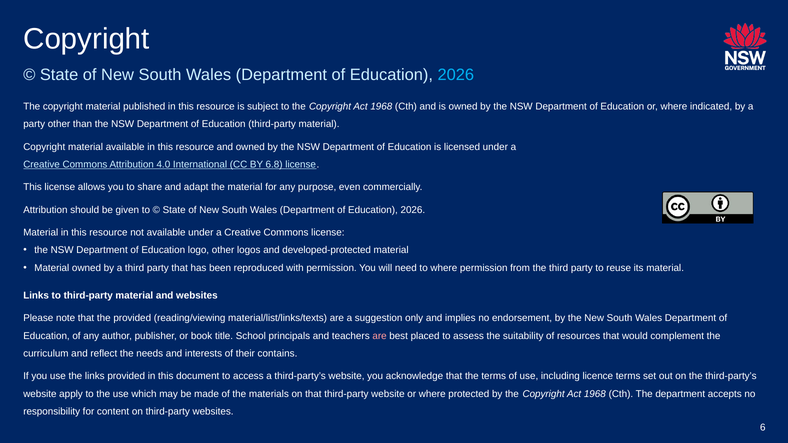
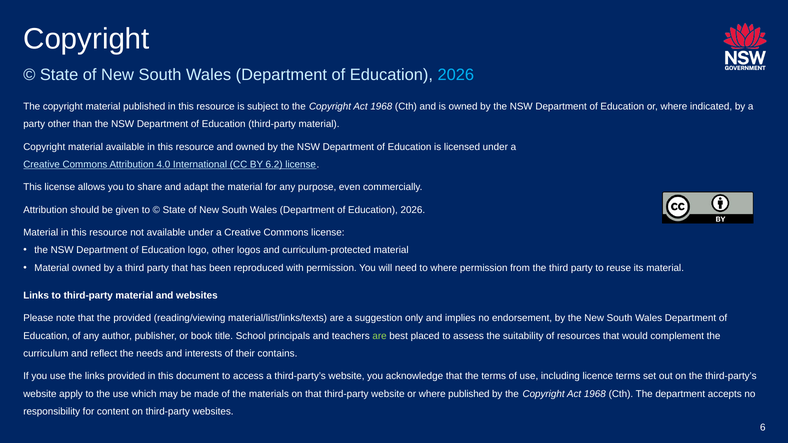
6.8: 6.8 -> 6.2
developed-protected: developed-protected -> curriculum-protected
are at (380, 336) colour: pink -> light green
where protected: protected -> published
